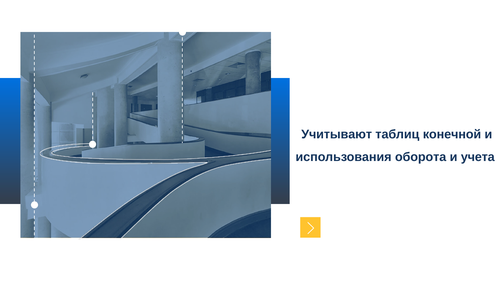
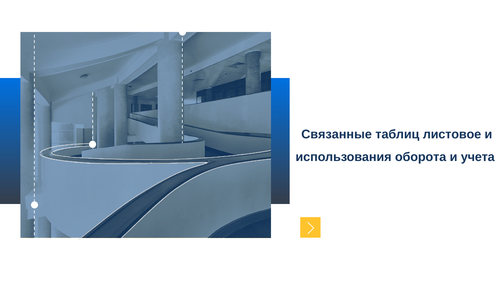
Учитывают: Учитывают -> Связанные
конечной: конечной -> листовое
